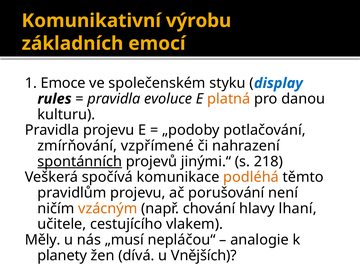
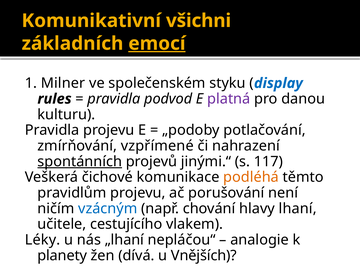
výrobu: výrobu -> všichni
emocí underline: none -> present
Emoce: Emoce -> Milner
evoluce: evoluce -> podvod
platná colour: orange -> purple
218: 218 -> 117
spočívá: spočívá -> čichové
vzácným colour: orange -> blue
Měly: Měly -> Léky
„musí: „musí -> „lhaní
